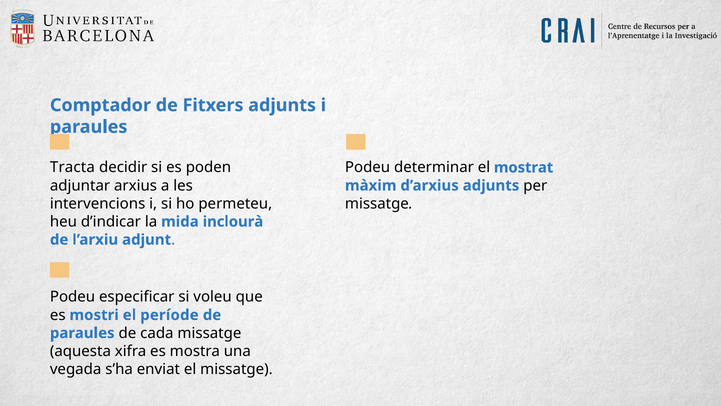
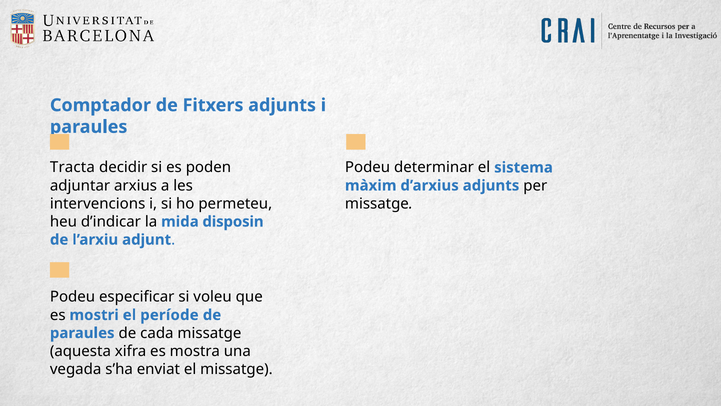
mostrat: mostrat -> sistema
inclourà: inclourà -> disposin
